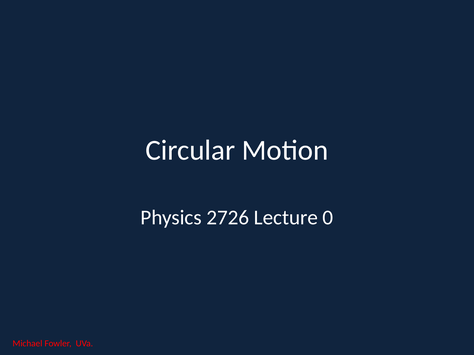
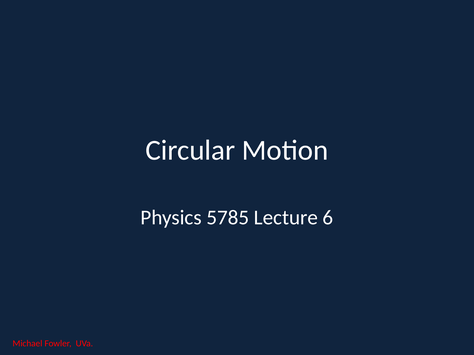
2726: 2726 -> 5785
0: 0 -> 6
